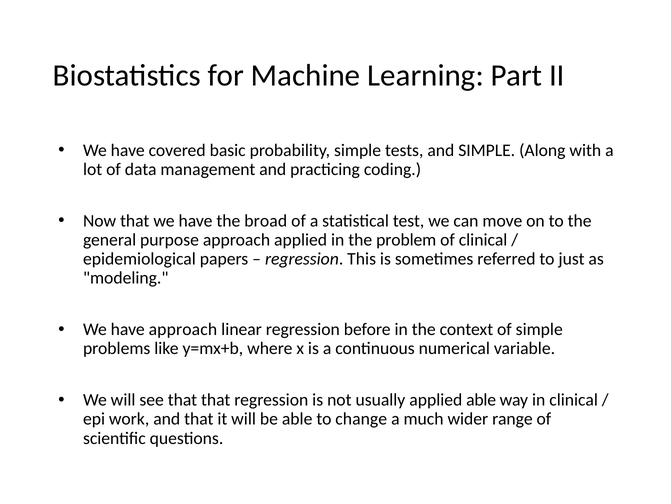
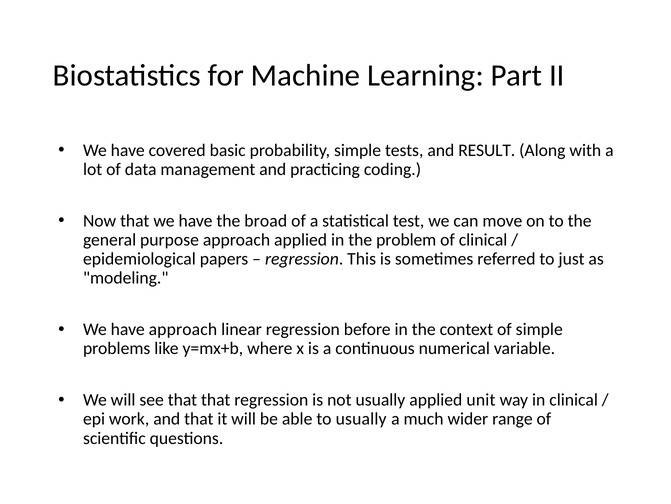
and SIMPLE: SIMPLE -> RESULT
applied able: able -> unit
to change: change -> usually
